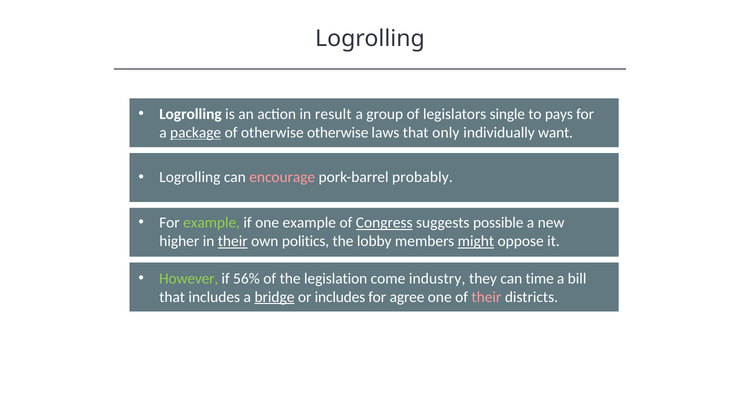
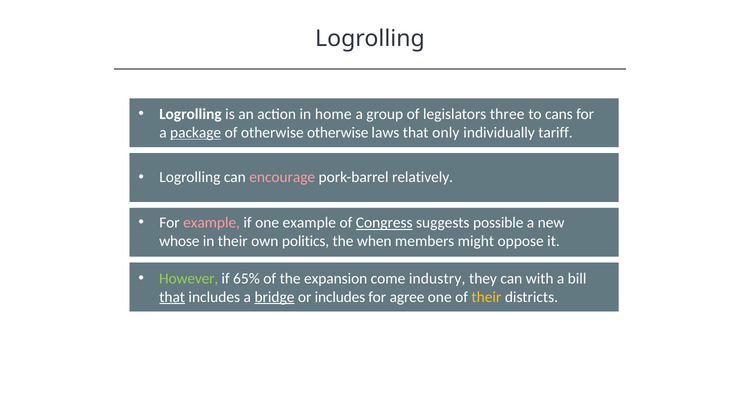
result: result -> home
single: single -> three
pays: pays -> cans
want: want -> tariff
probably: probably -> relatively
example at (212, 223) colour: light green -> pink
higher: higher -> whose
their at (233, 241) underline: present -> none
lobby: lobby -> when
might underline: present -> none
56%: 56% -> 65%
legislation: legislation -> expansion
time: time -> with
that at (172, 297) underline: none -> present
their at (486, 297) colour: pink -> yellow
